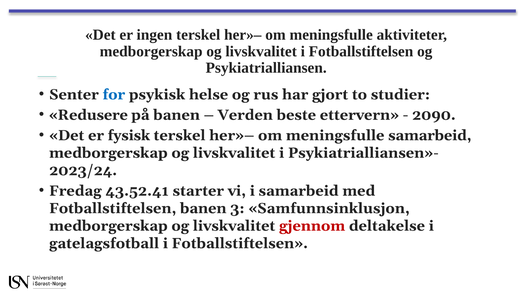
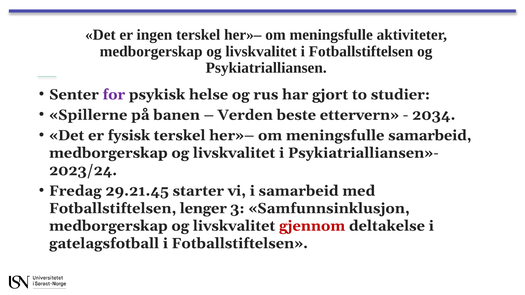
for colour: blue -> purple
Redusere: Redusere -> Spillerne
2090: 2090 -> 2034
43.52.41: 43.52.41 -> 29.21.45
Fotballstiftelsen banen: banen -> lenger
